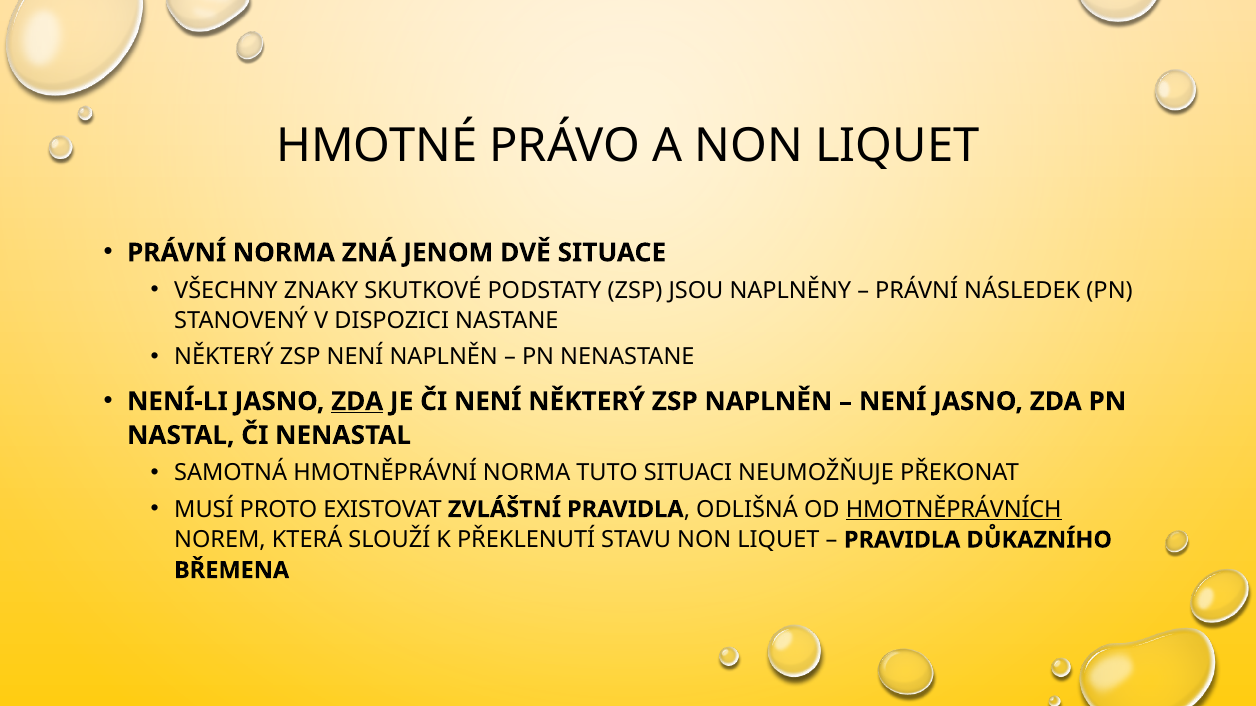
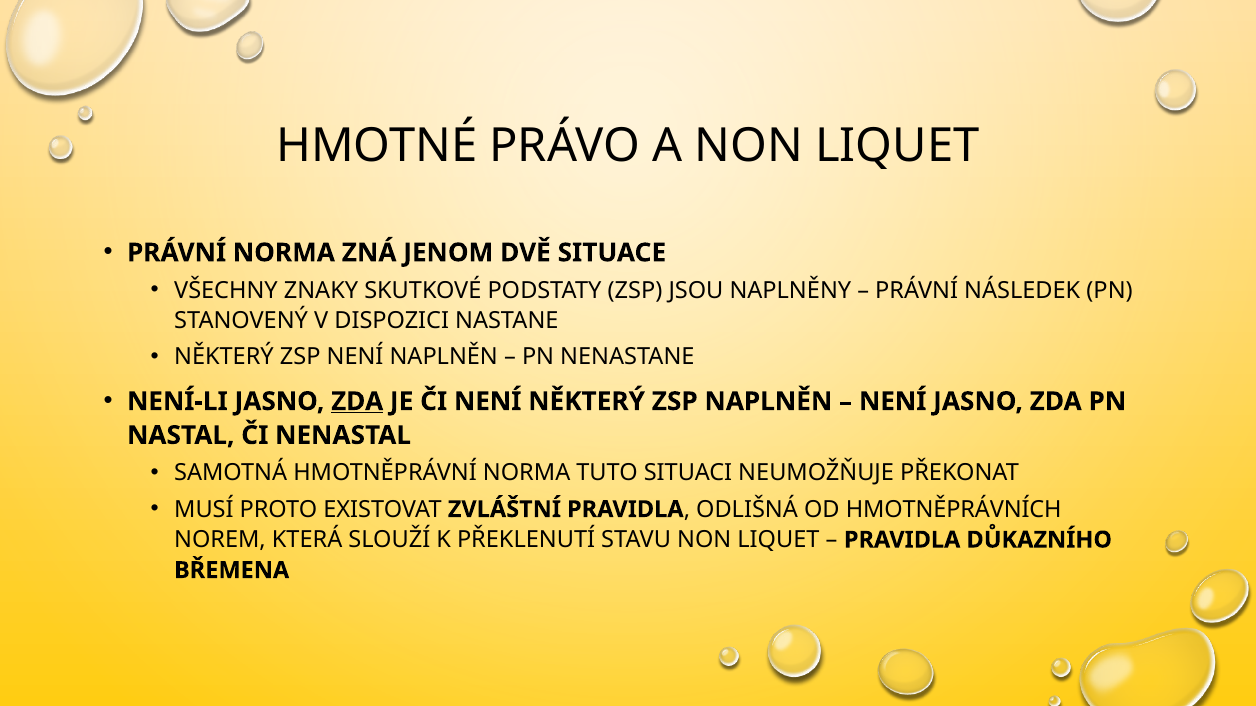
HMOTNĚPRÁVNÍCH underline: present -> none
